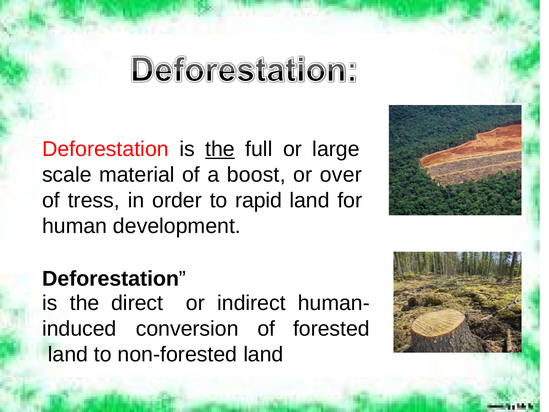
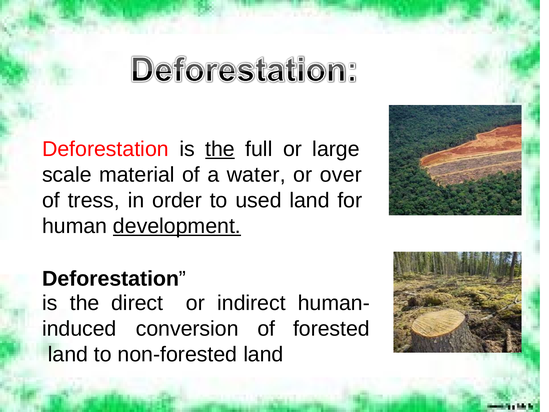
boost: boost -> water
rapid: rapid -> used
development underline: none -> present
